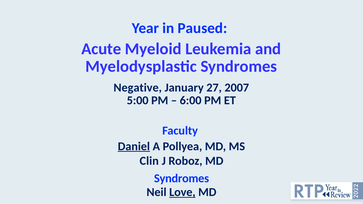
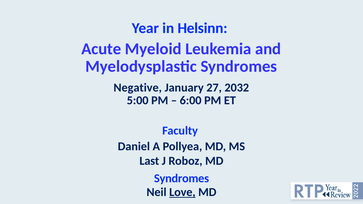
Paused: Paused -> Helsinn
2007: 2007 -> 2032
Daniel underline: present -> none
Clin: Clin -> Last
